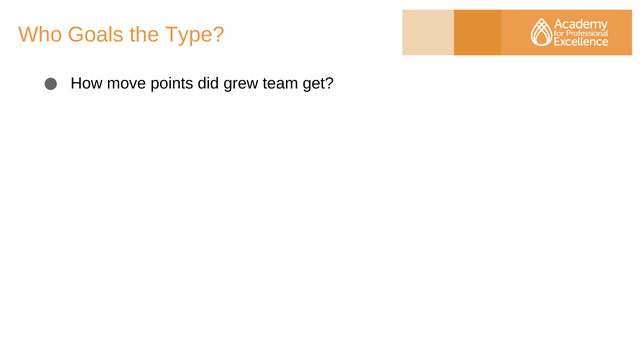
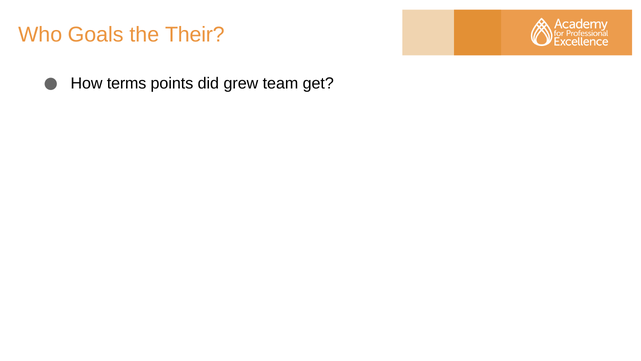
Type: Type -> Their
move: move -> terms
